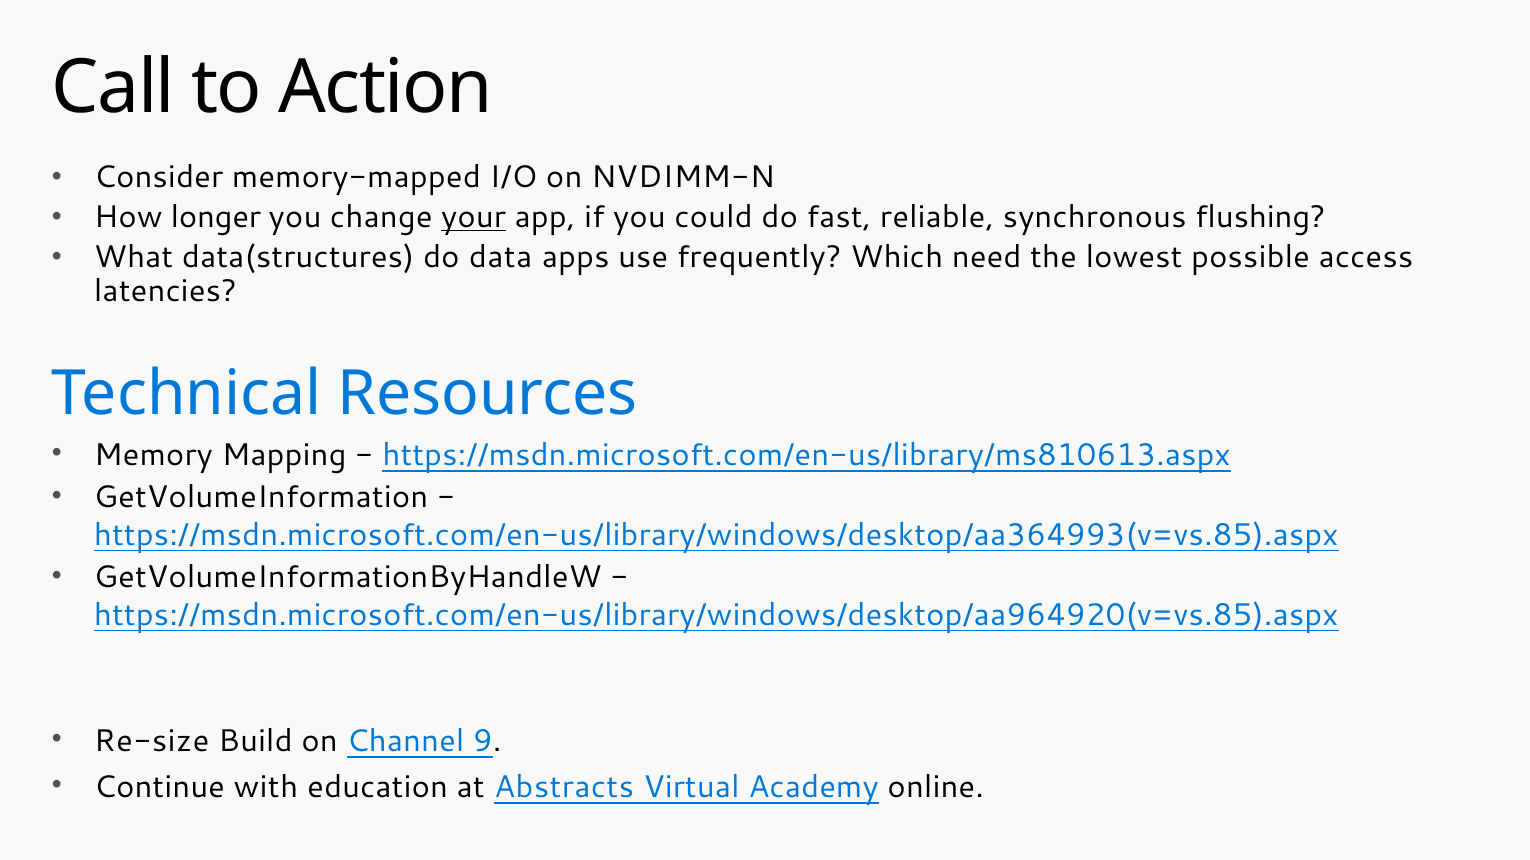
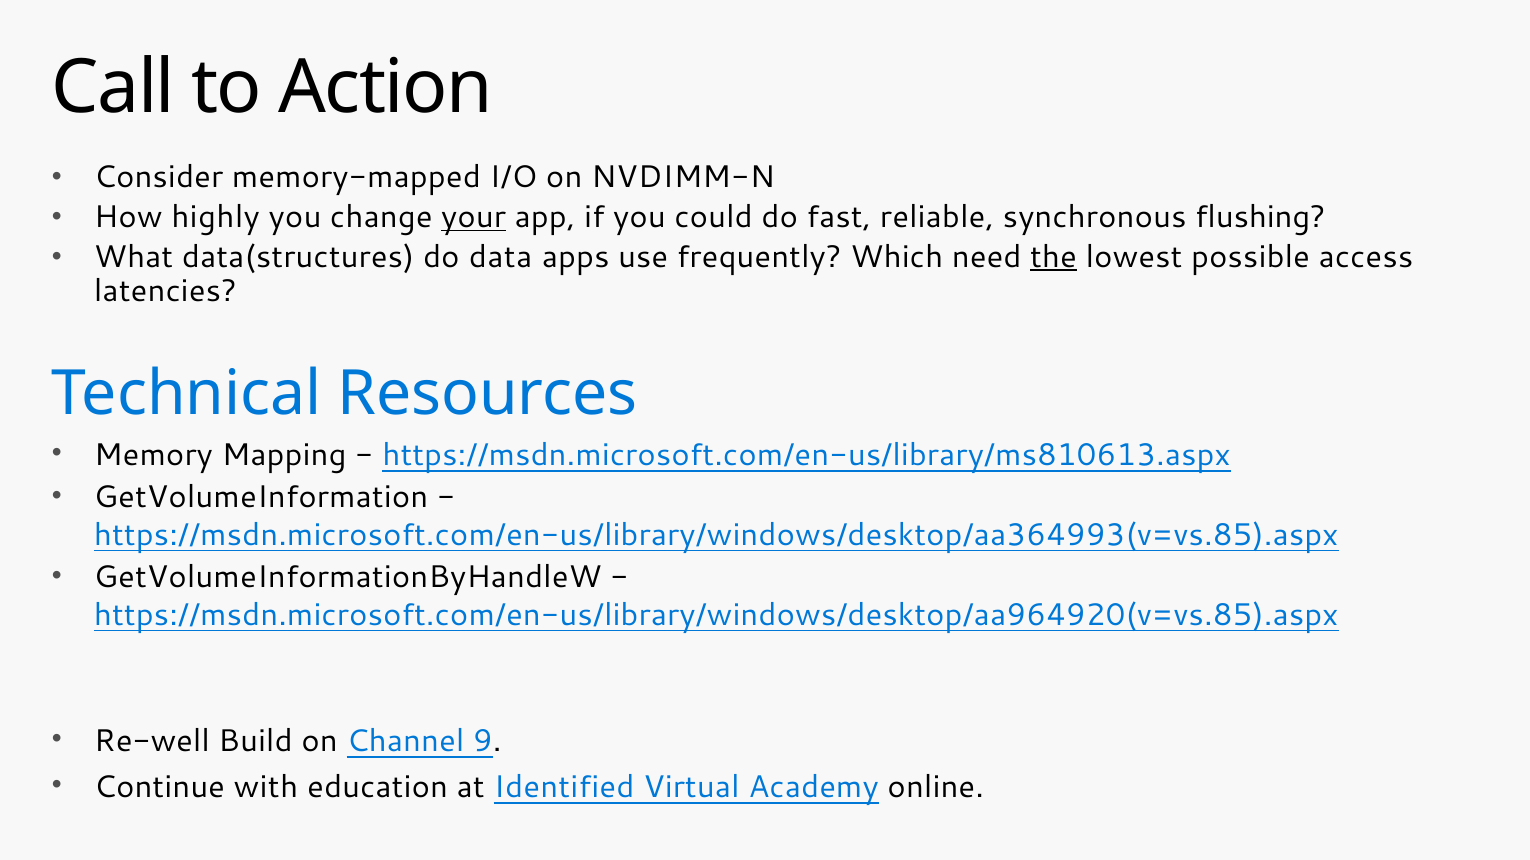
longer: longer -> highly
the underline: none -> present
Re-size: Re-size -> Re-well
Abstracts: Abstracts -> Identified
